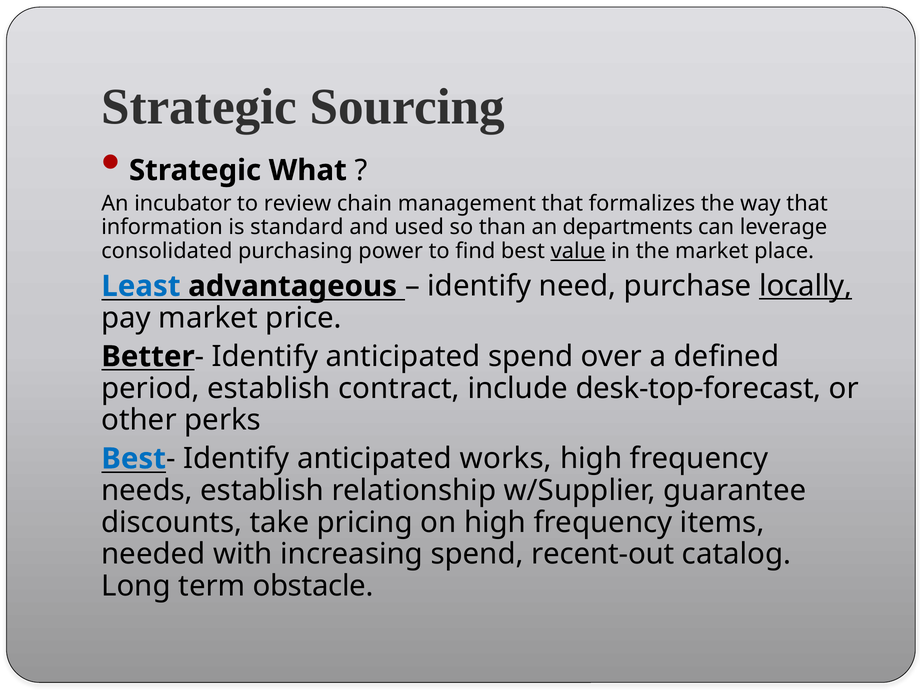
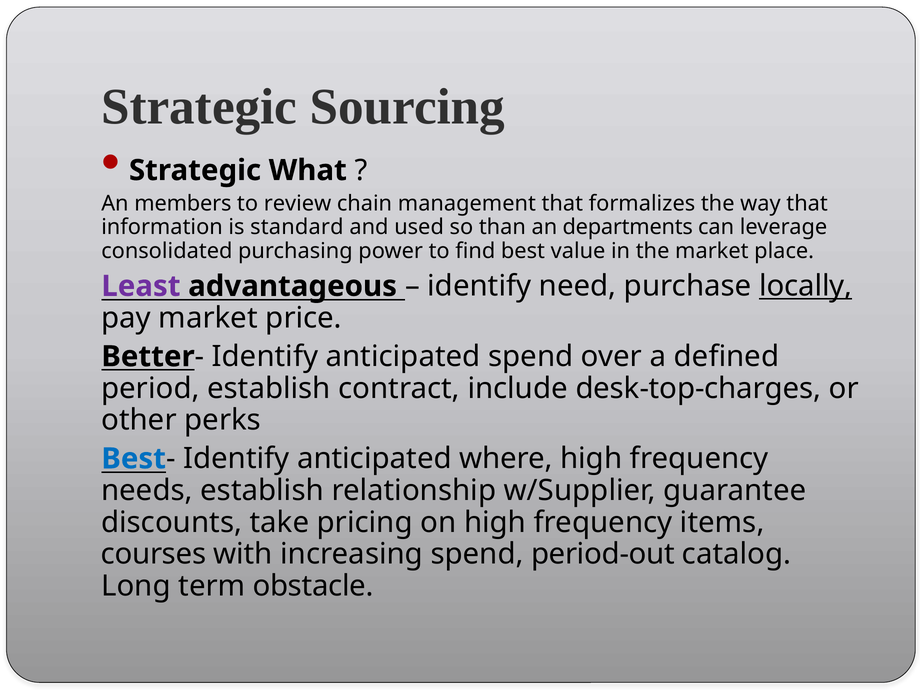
incubator: incubator -> members
value underline: present -> none
Least colour: blue -> purple
desk-top-forecast: desk-top-forecast -> desk-top-charges
works: works -> where
needed: needed -> courses
recent-out: recent-out -> period-out
